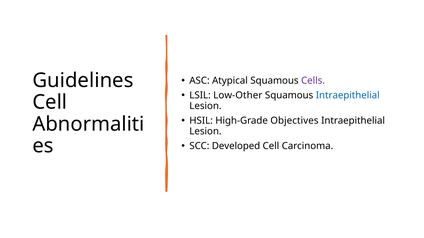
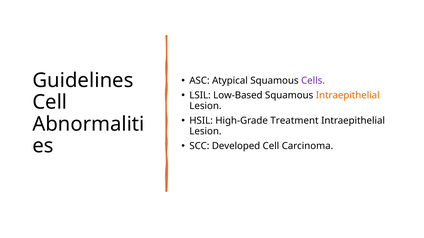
Low-Other: Low-Other -> Low-Based
Intraepithelial at (348, 96) colour: blue -> orange
Objectives: Objectives -> Treatment
